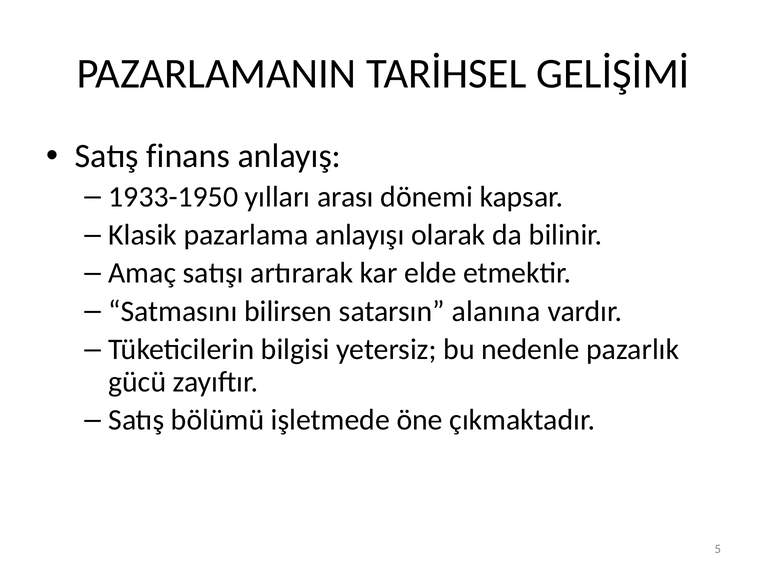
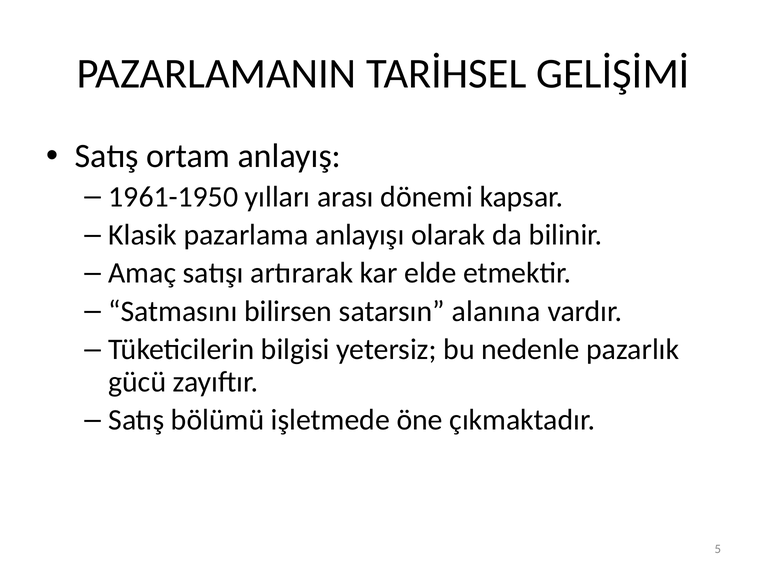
finans: finans -> ortam
1933-1950: 1933-1950 -> 1961-1950
